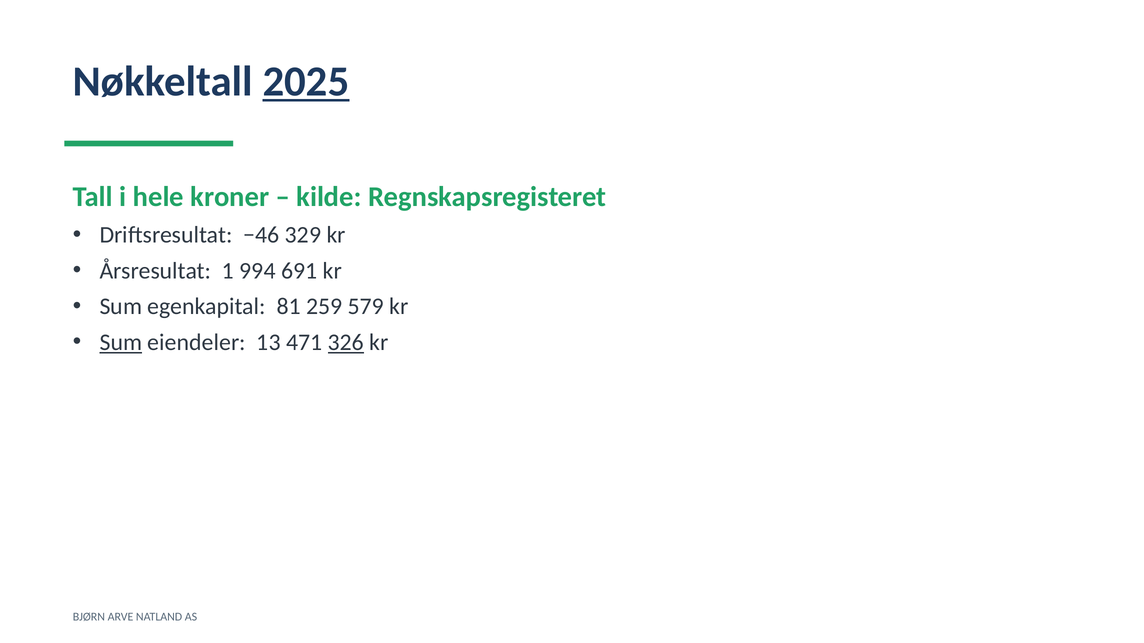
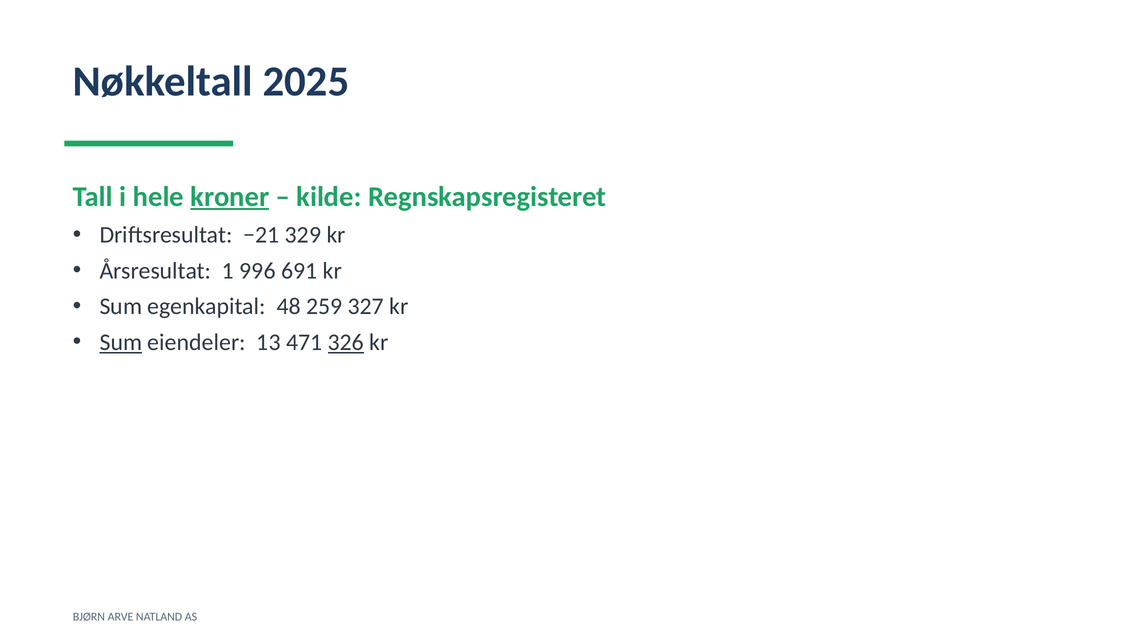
2025 underline: present -> none
kroner underline: none -> present
−46: −46 -> −21
994: 994 -> 996
81: 81 -> 48
579: 579 -> 327
